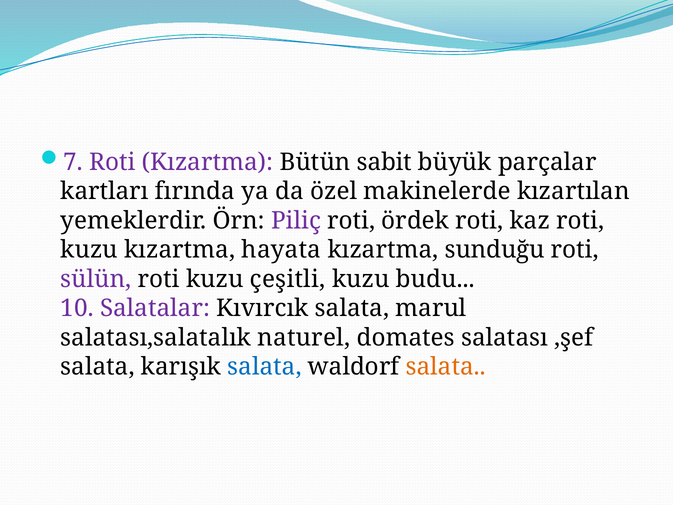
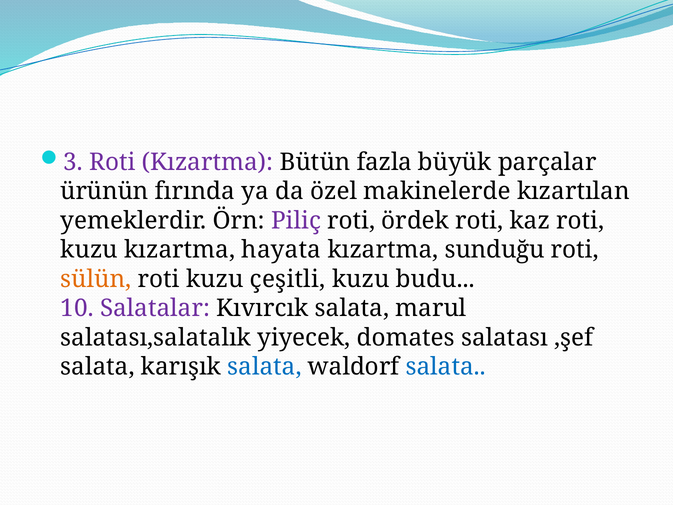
7: 7 -> 3
sabit: sabit -> fazla
kartları: kartları -> ürünün
sülün colour: purple -> orange
naturel: naturel -> yiyecek
salata at (446, 367) colour: orange -> blue
